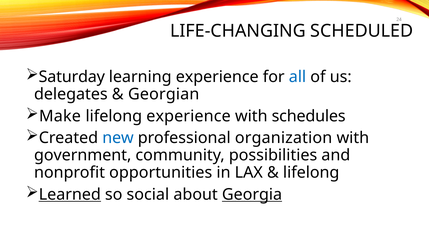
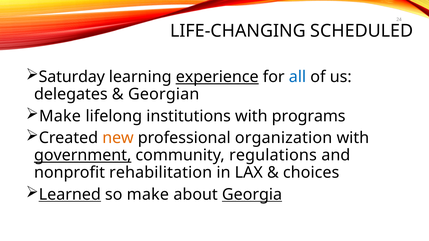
experience at (217, 77) underline: none -> present
lifelong experience: experience -> institutions
schedules: schedules -> programs
new colour: blue -> orange
government underline: none -> present
possibilities: possibilities -> regulations
opportunities: opportunities -> rehabilitation
lifelong at (311, 173): lifelong -> choices
so social: social -> make
